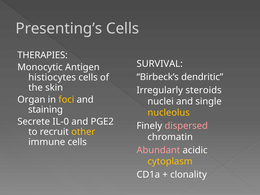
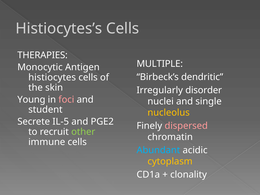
Presenting’s: Presenting’s -> Histiocytes’s
SURVIVAL: SURVIVAL -> MULTIPLE
steroids: steroids -> disorder
Organ: Organ -> Young
foci colour: yellow -> pink
staining: staining -> student
IL-0: IL-0 -> IL-5
other colour: yellow -> light green
Abundant colour: pink -> light blue
